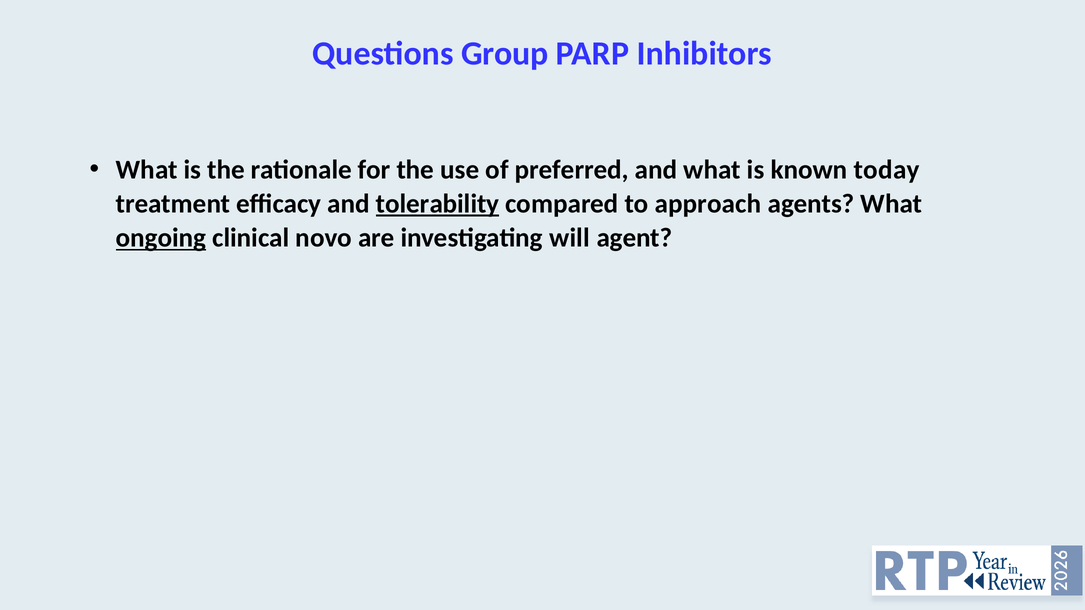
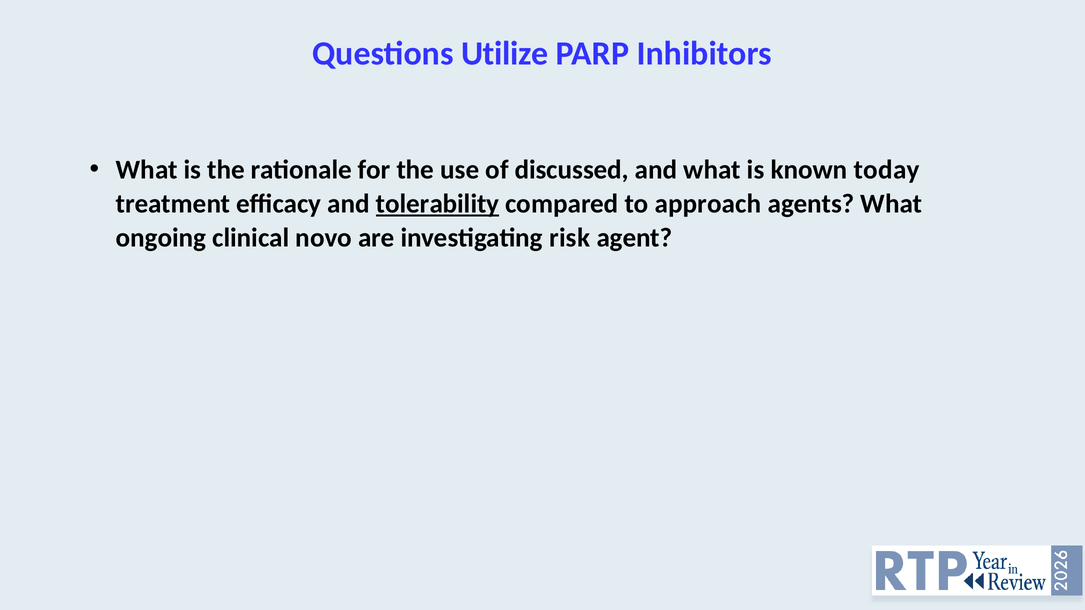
Group: Group -> Utilize
preferred: preferred -> discussed
ongoing underline: present -> none
will: will -> risk
